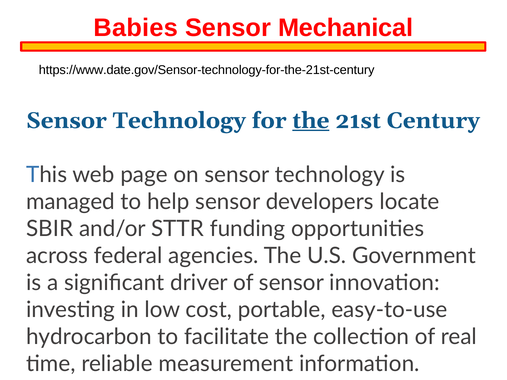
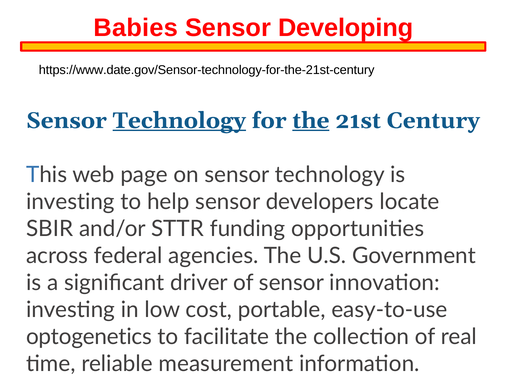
Mechanical: Mechanical -> Developing
Technology at (179, 121) underline: none -> present
managed at (70, 202): managed -> investing
hydrocarbon: hydrocarbon -> optogenetics
